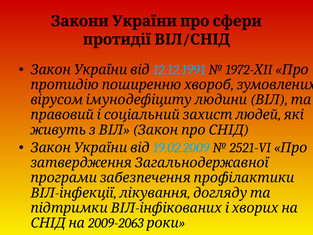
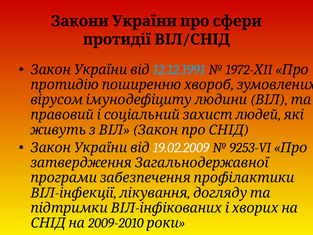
19.02.2009 colour: light blue -> white
2521-VI: 2521-VI -> 9253-VI
2009-2063: 2009-2063 -> 2009-2010
